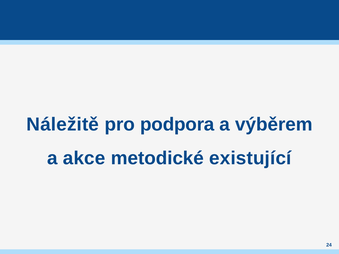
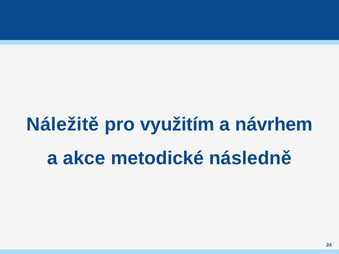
podpora: podpora -> využitím
výběrem: výběrem -> návrhem
existující: existující -> následně
